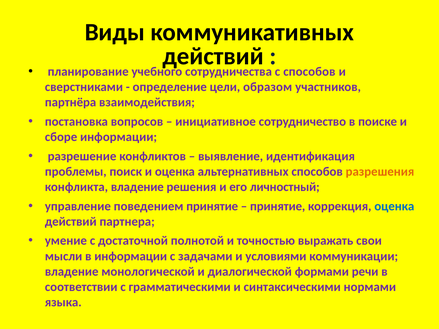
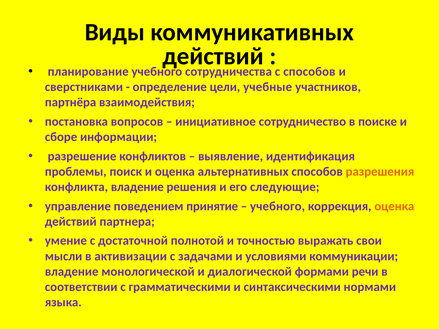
образом: образом -> учебные
личностный: личностный -> следующие
принятие at (278, 206): принятие -> учебного
оценка at (394, 206) colour: blue -> orange
в информации: информации -> активизации
